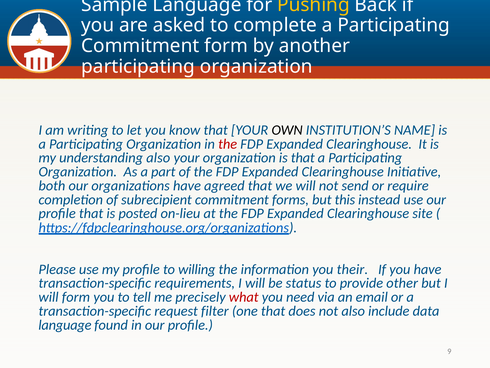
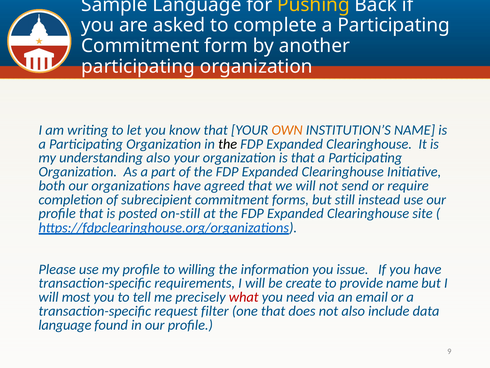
OWN colour: black -> orange
the at (228, 144) colour: red -> black
this: this -> still
on-lieu: on-lieu -> on-still
their: their -> issue
status: status -> create
provide other: other -> name
will form: form -> most
